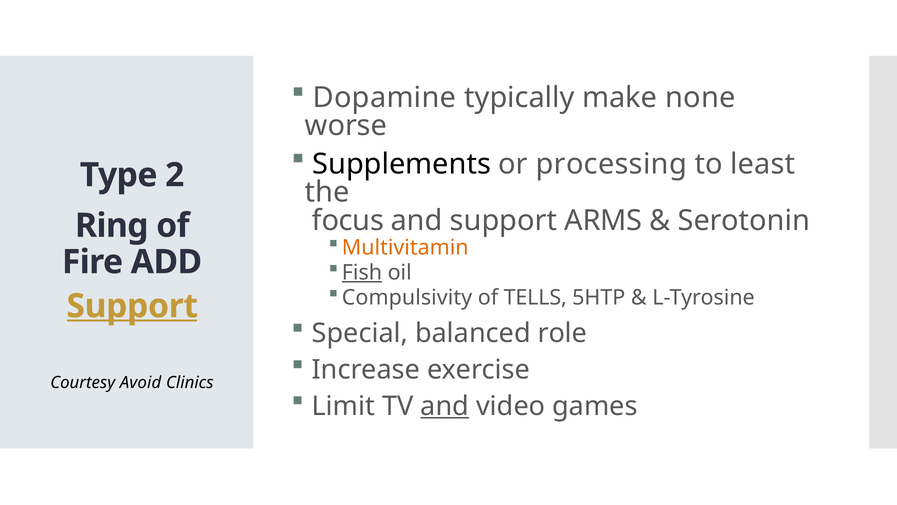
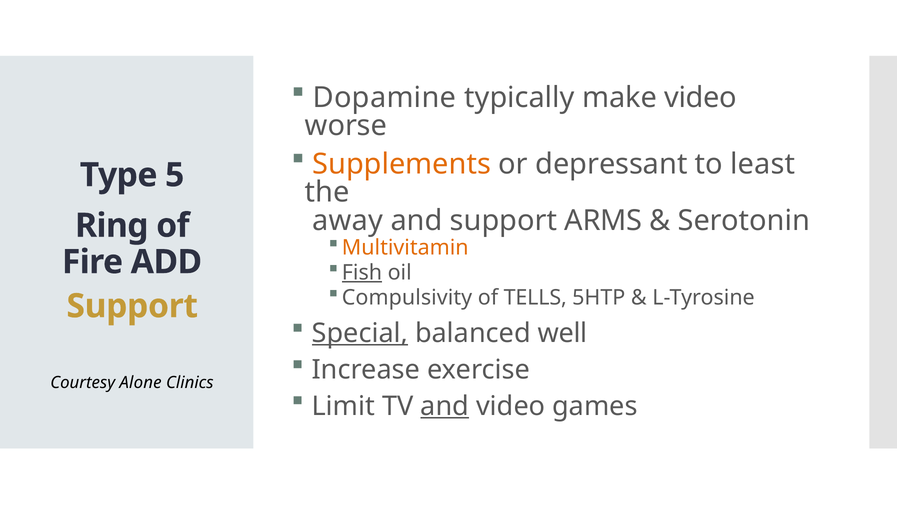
make none: none -> video
Supplements colour: black -> orange
processing: processing -> depressant
2: 2 -> 5
focus: focus -> away
Support at (132, 306) underline: present -> none
Special underline: none -> present
role: role -> well
Avoid: Avoid -> Alone
